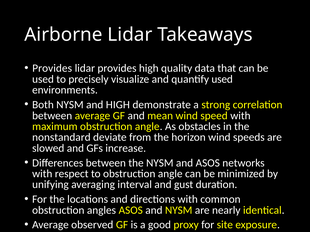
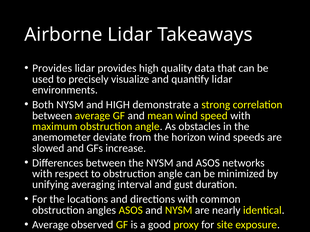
quantify used: used -> lidar
nonstandard: nonstandard -> anemometer
